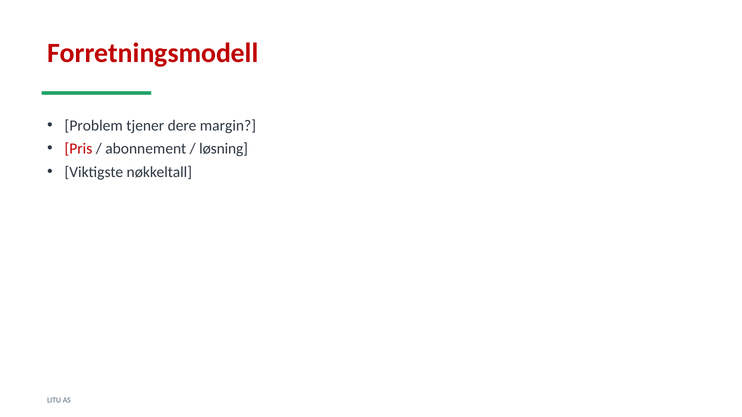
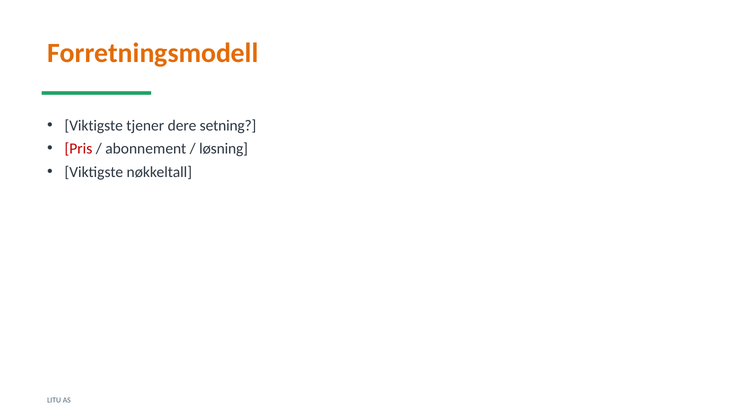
Forretningsmodell colour: red -> orange
Problem at (94, 126): Problem -> Viktigste
margin: margin -> setning
